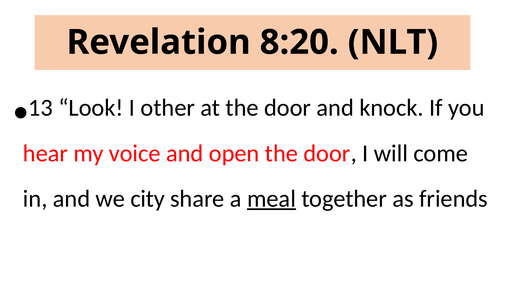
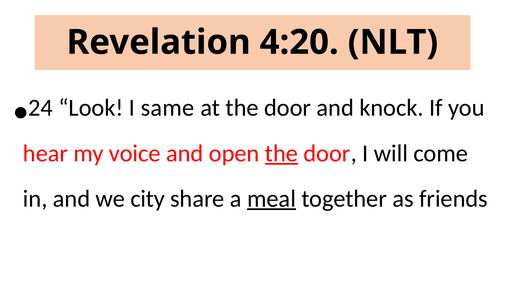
8:20: 8:20 -> 4:20
13: 13 -> 24
other: other -> same
the at (281, 153) underline: none -> present
